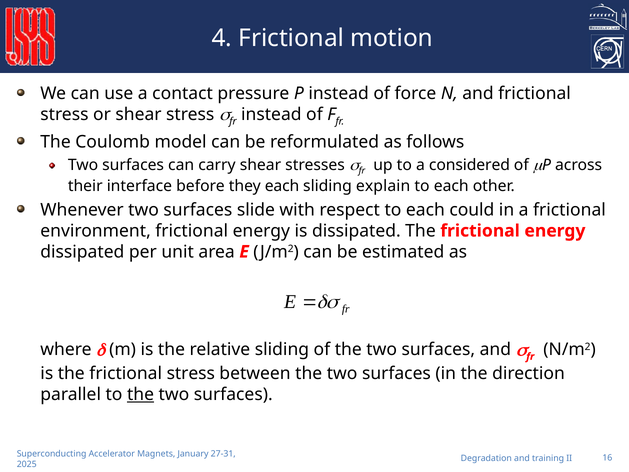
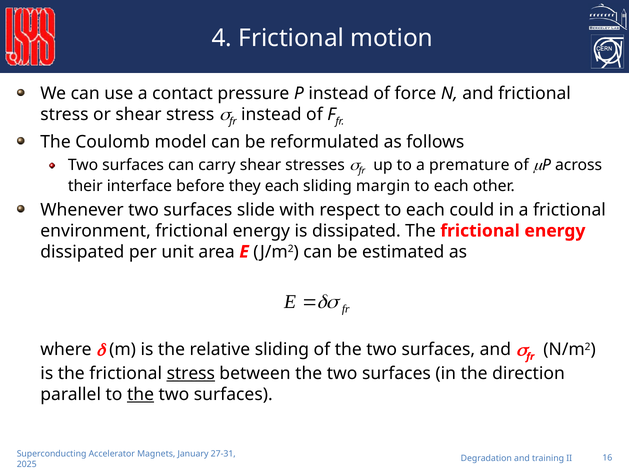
considered: considered -> premature
explain: explain -> margin
stress at (191, 373) underline: none -> present
